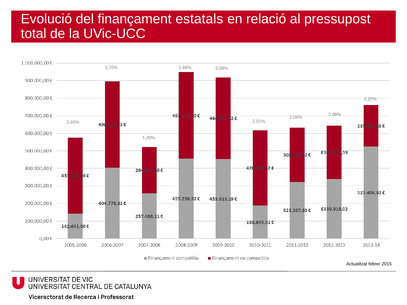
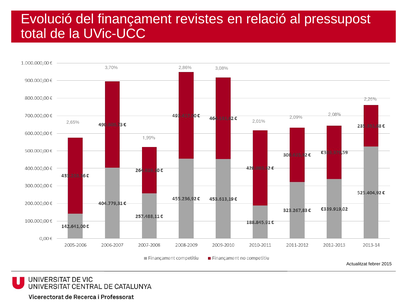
estatals: estatals -> revistes
